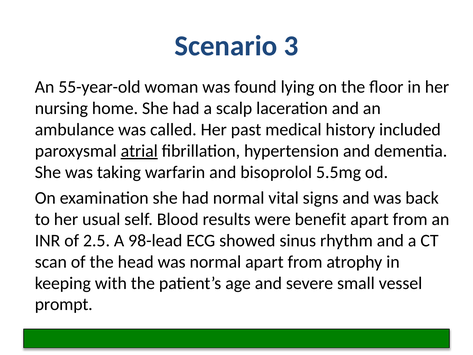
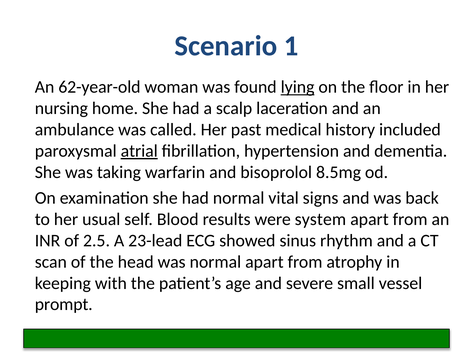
3: 3 -> 1
55-year-old: 55-year-old -> 62-year-old
lying underline: none -> present
5.5mg: 5.5mg -> 8.5mg
benefit: benefit -> system
98-lead: 98-lead -> 23-lead
